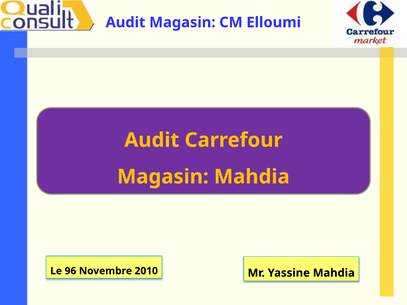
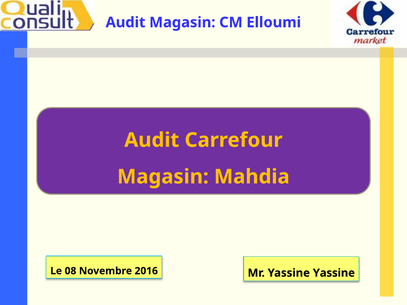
96: 96 -> 08
2010: 2010 -> 2016
Yassine Mahdia: Mahdia -> Yassine
